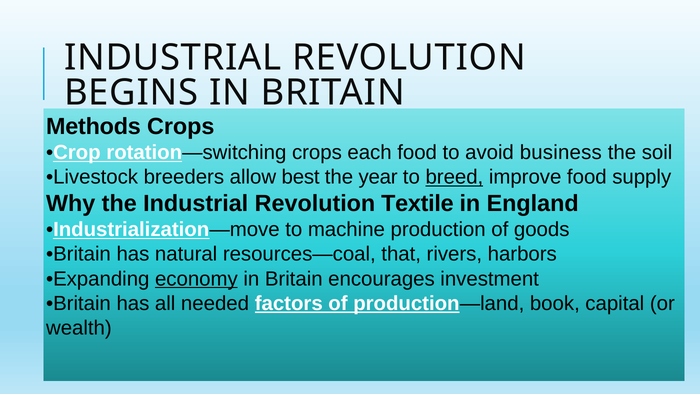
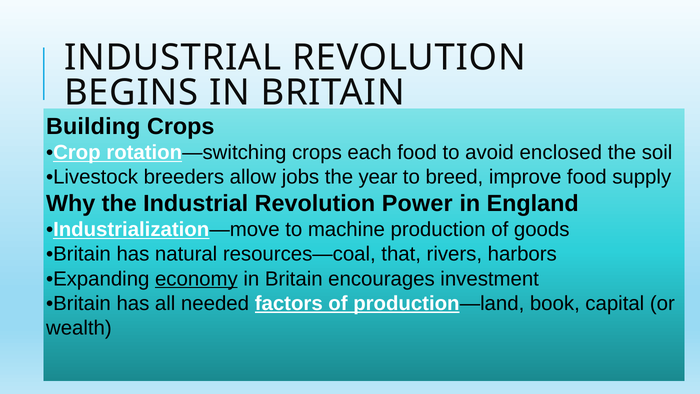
Methods: Methods -> Building
business: business -> enclosed
best: best -> jobs
breed underline: present -> none
Textile: Textile -> Power
